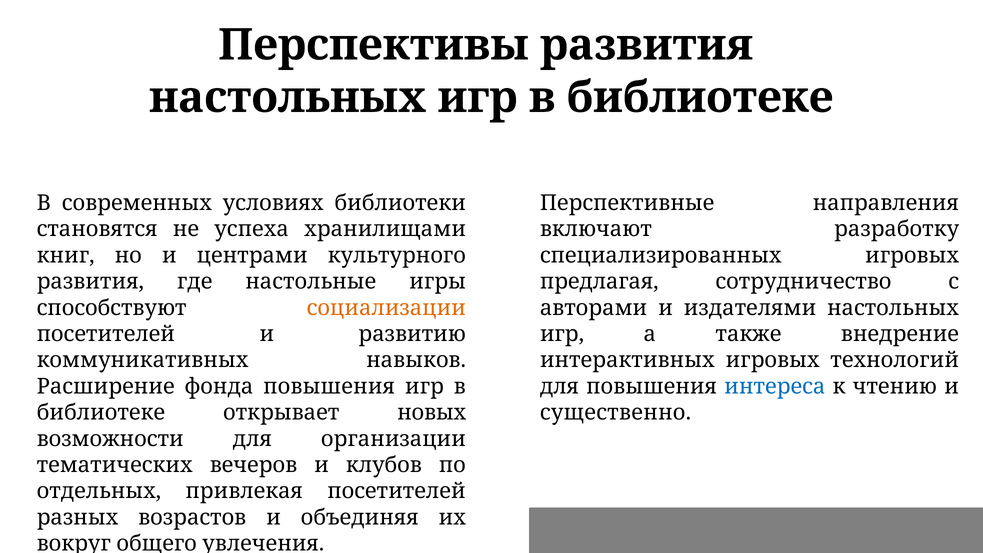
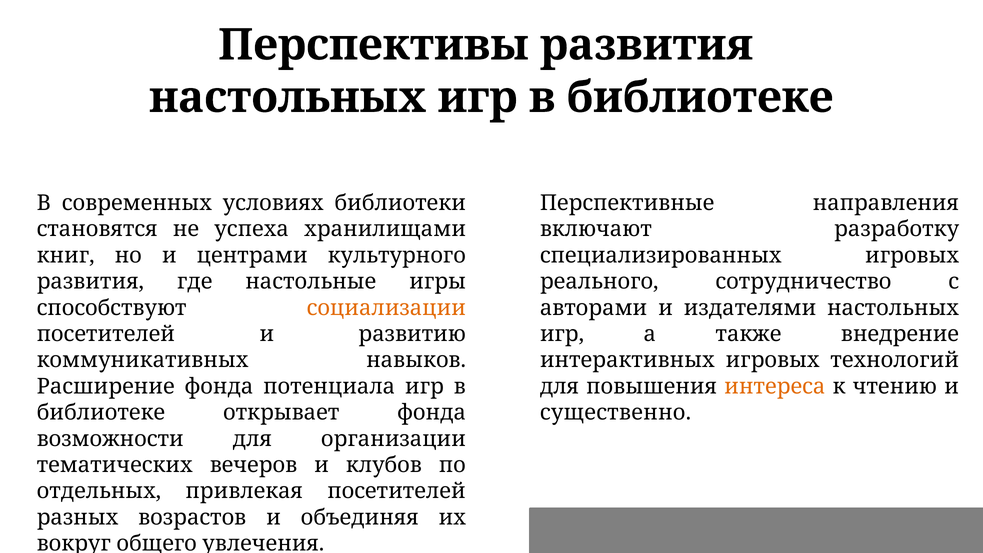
предлагая: предлагая -> реального
фонда повышения: повышения -> потенциала
интереса colour: blue -> orange
открывает новых: новых -> фонда
